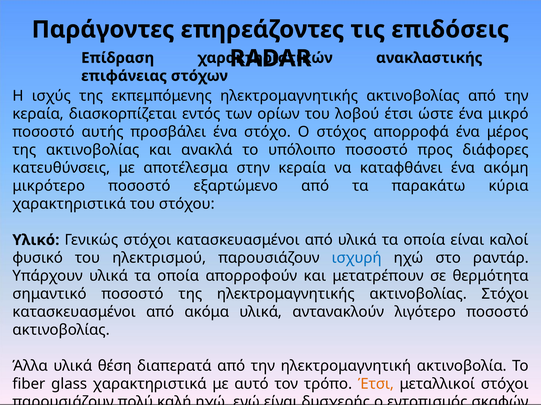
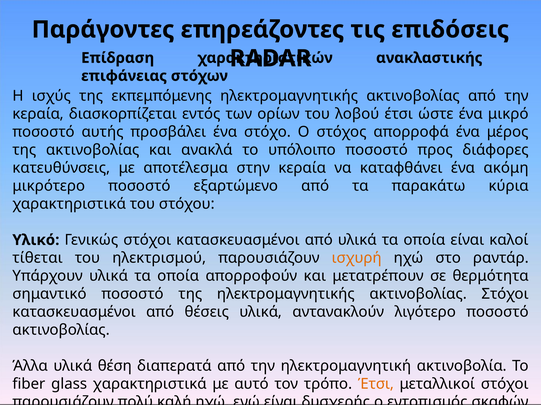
φυσικό: φυσικό -> τίθεται
ισχυρή colour: blue -> orange
ακόμα: ακόμα -> θέσεις
